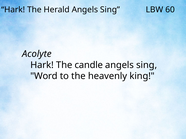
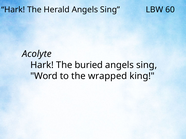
candle: candle -> buried
heavenly: heavenly -> wrapped
